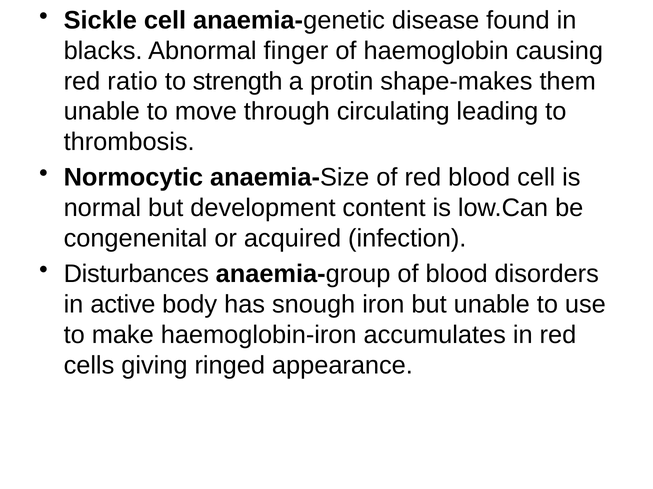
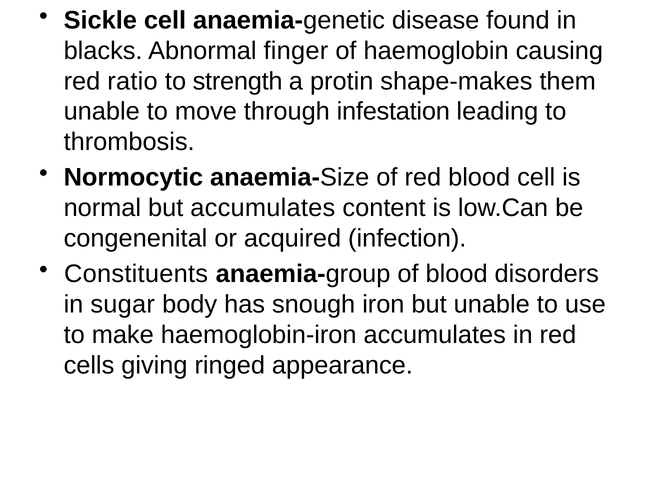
circulating: circulating -> infestation
but development: development -> accumulates
Disturbances: Disturbances -> Constituents
active: active -> sugar
